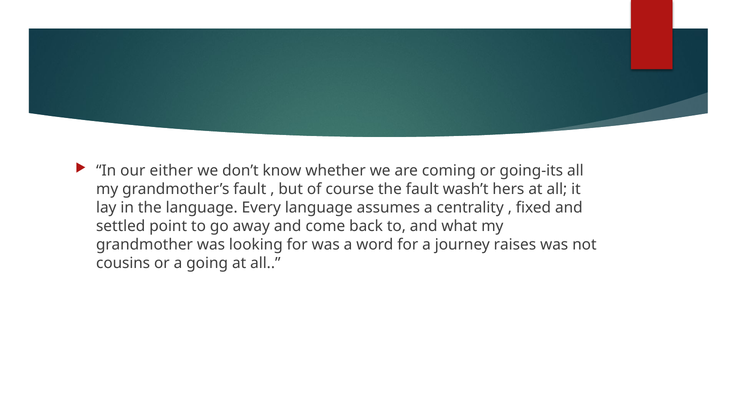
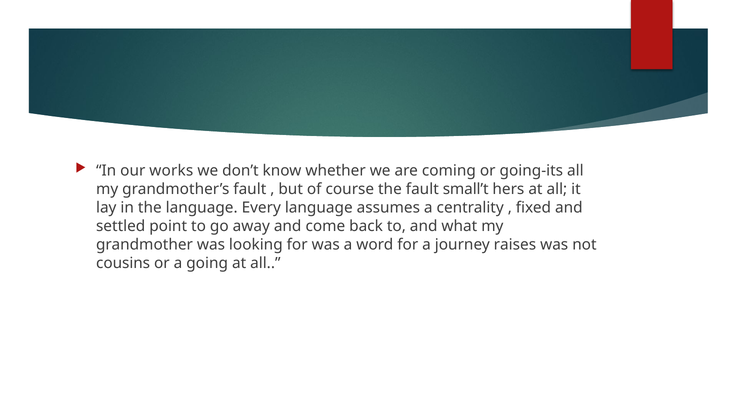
either: either -> works
wash’t: wash’t -> small’t
